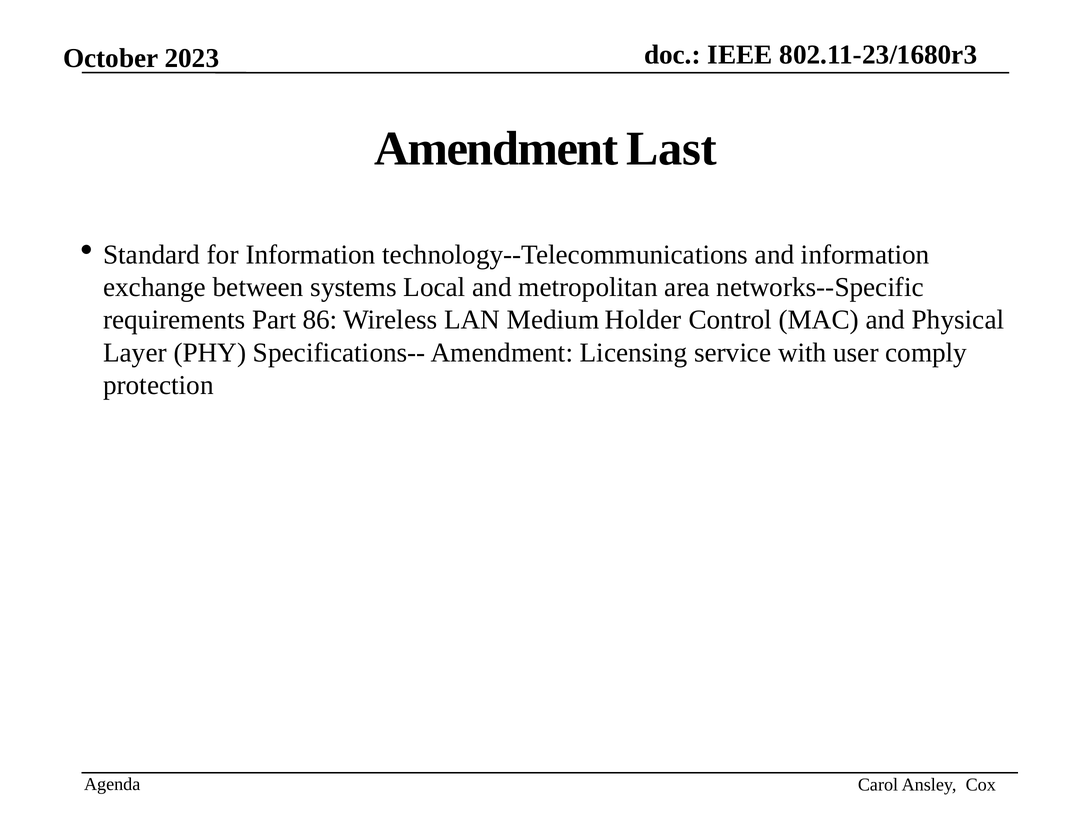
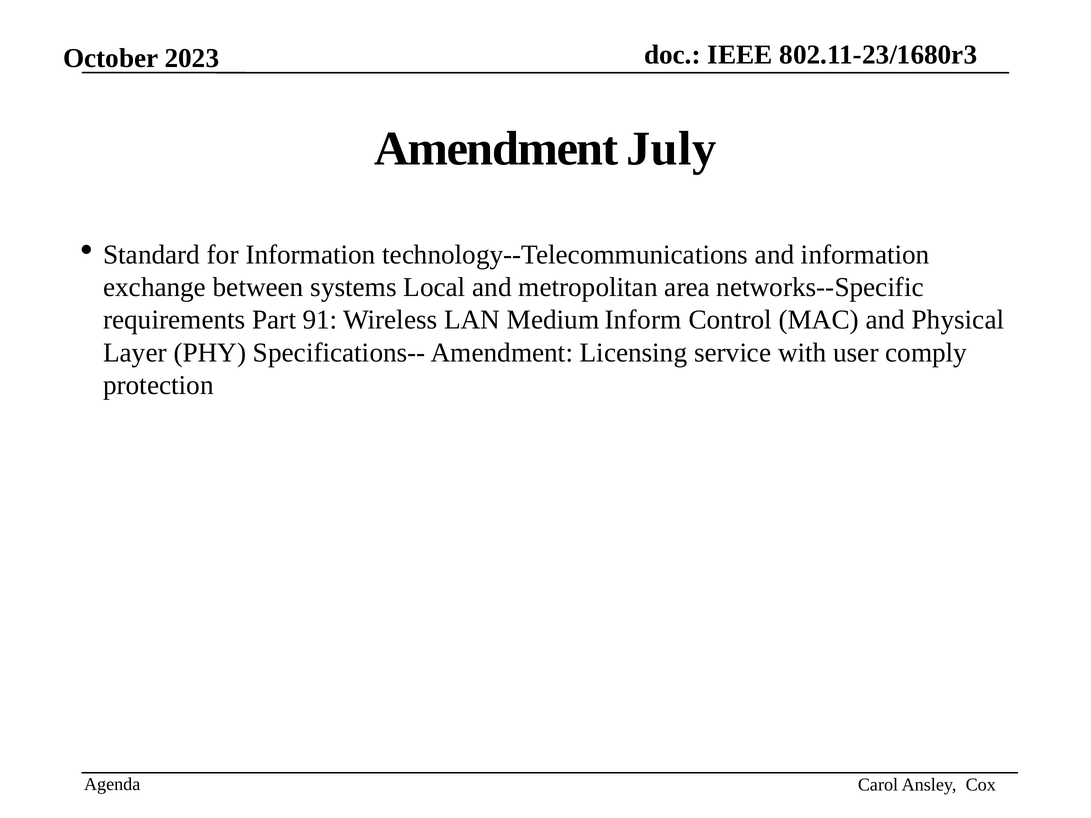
Last: Last -> July
86: 86 -> 91
Holder: Holder -> Inform
